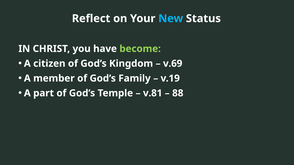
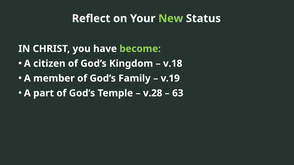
New colour: light blue -> light green
v.69: v.69 -> v.18
v.81: v.81 -> v.28
88: 88 -> 63
